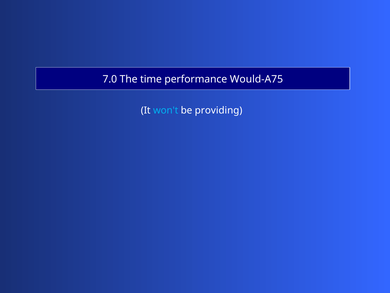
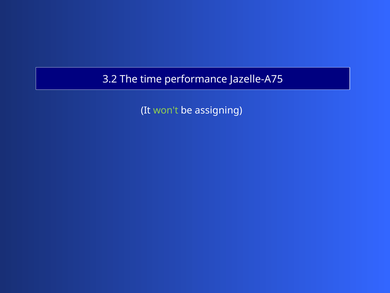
7.0: 7.0 -> 3.2
Would-A75: Would-A75 -> Jazelle-A75
won't colour: light blue -> light green
providing: providing -> assigning
